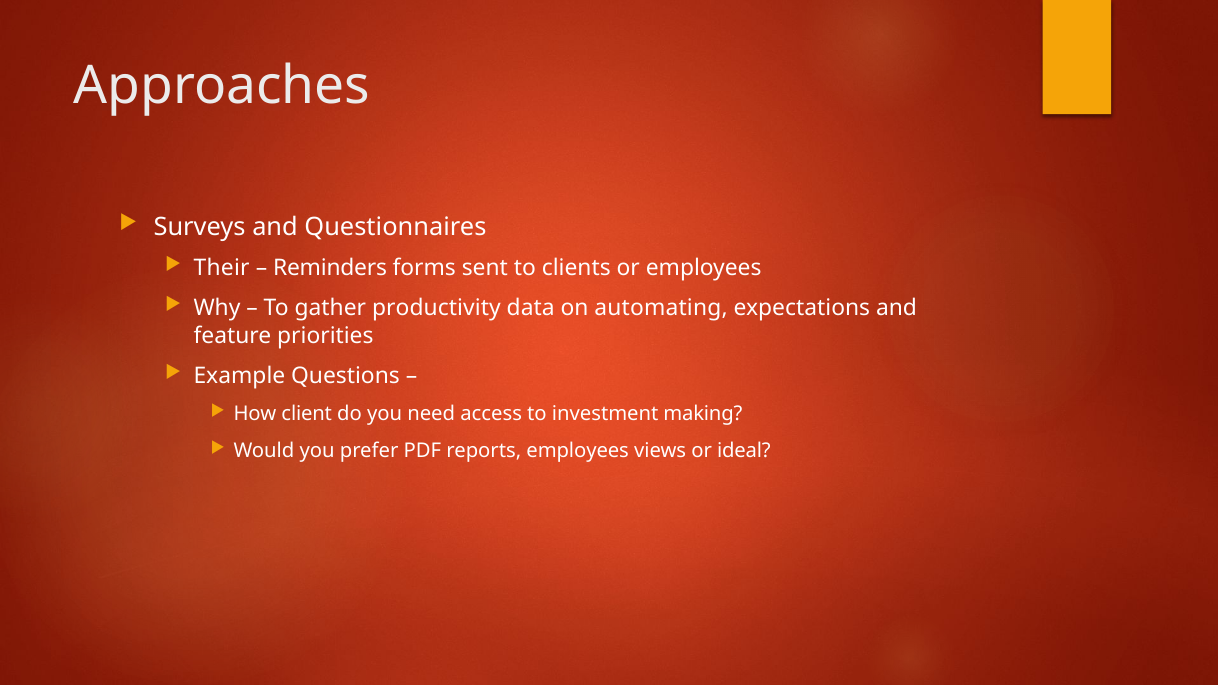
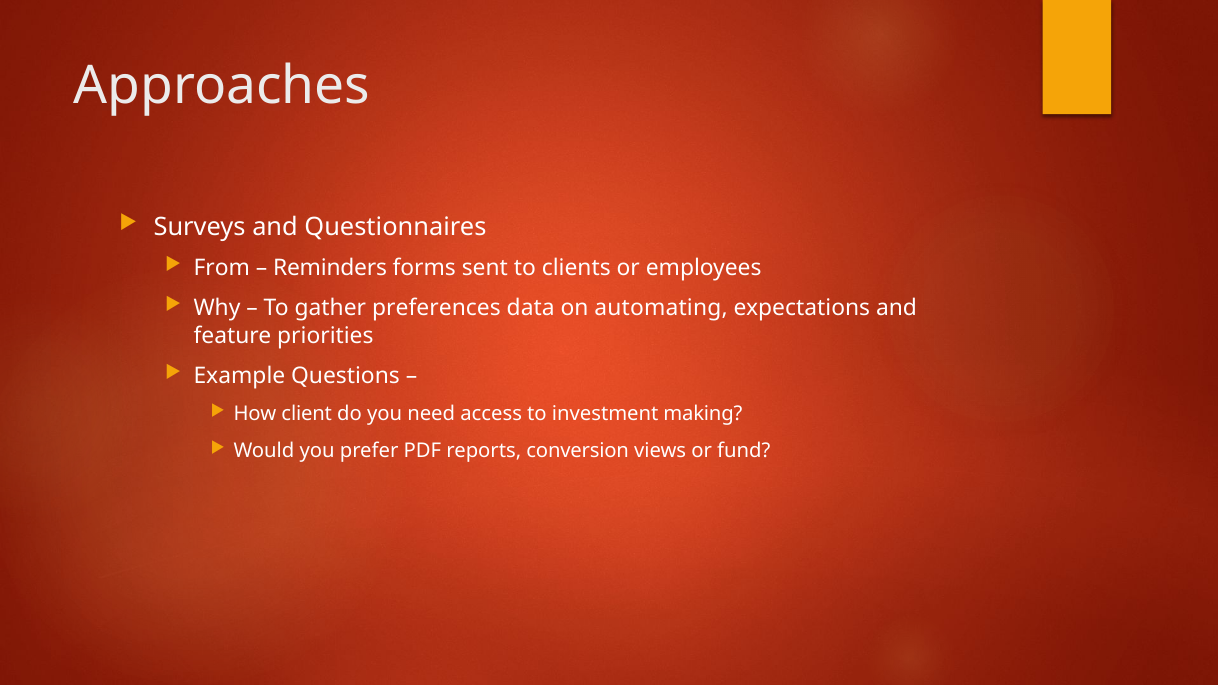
Their: Their -> From
productivity: productivity -> preferences
reports employees: employees -> conversion
ideal: ideal -> fund
